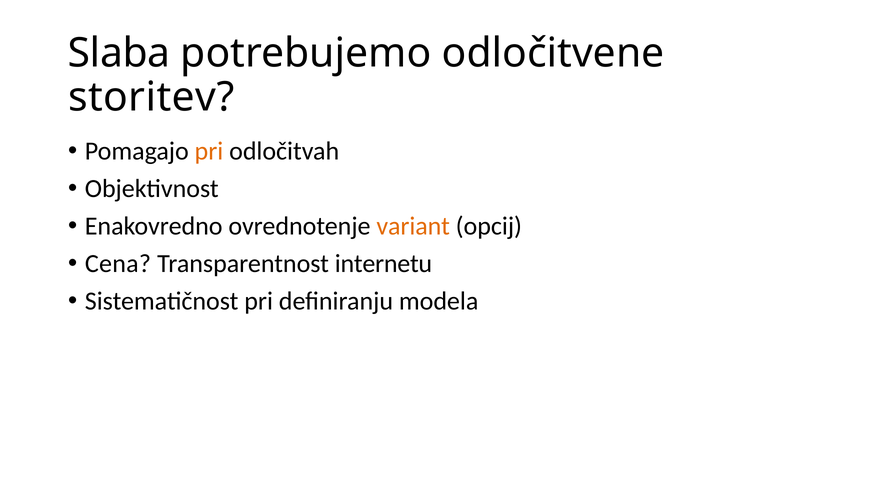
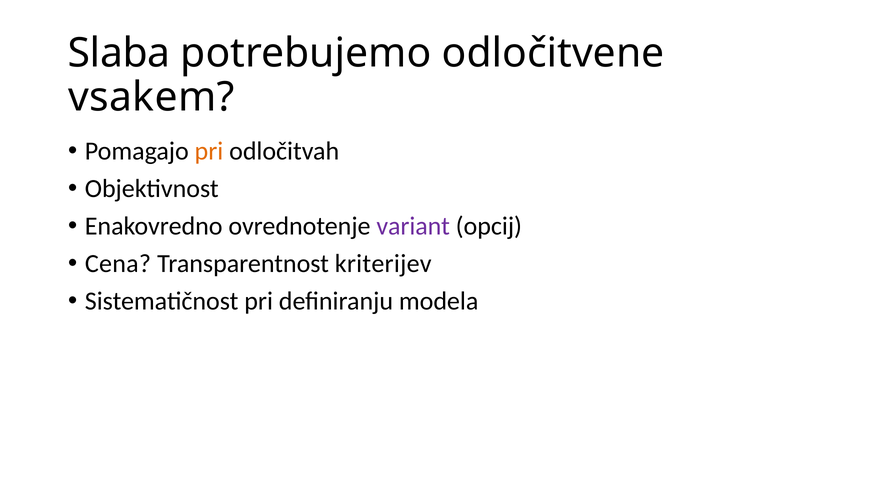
storitev: storitev -> vsakem
variant colour: orange -> purple
internetu: internetu -> kriterijev
